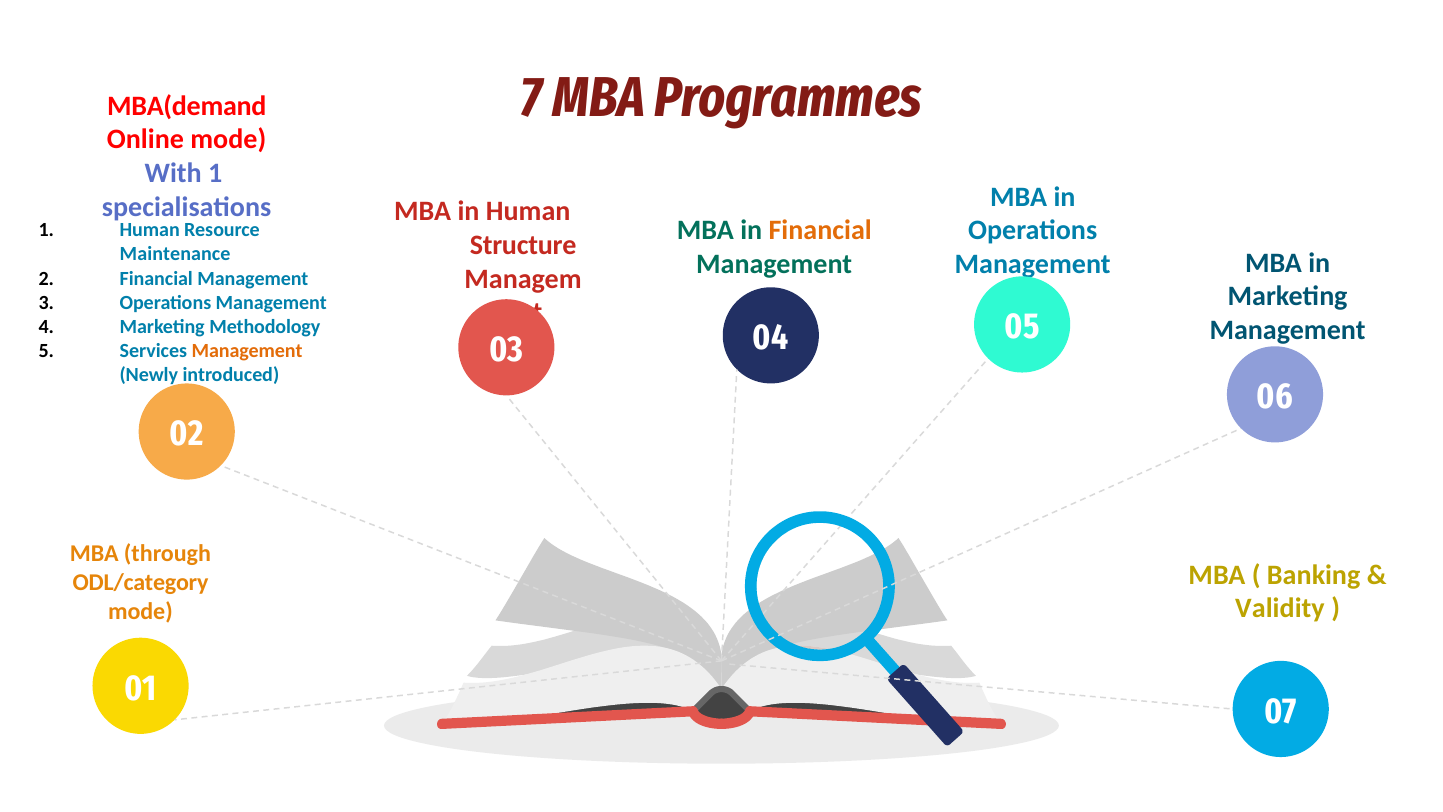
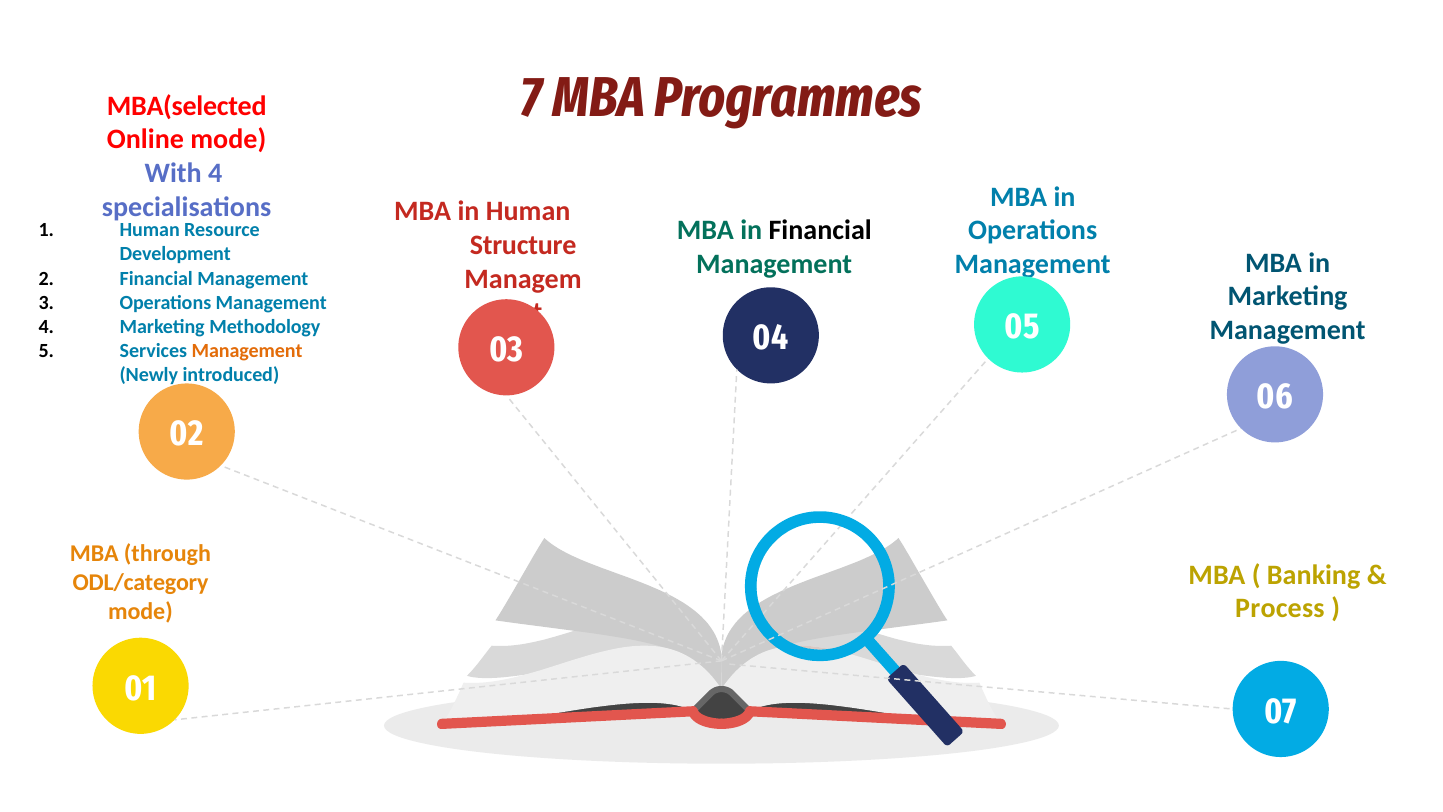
MBA(demand: MBA(demand -> MBA(selected
With 1: 1 -> 4
Financial at (820, 231) colour: orange -> black
Maintenance: Maintenance -> Development
Validity: Validity -> Process
